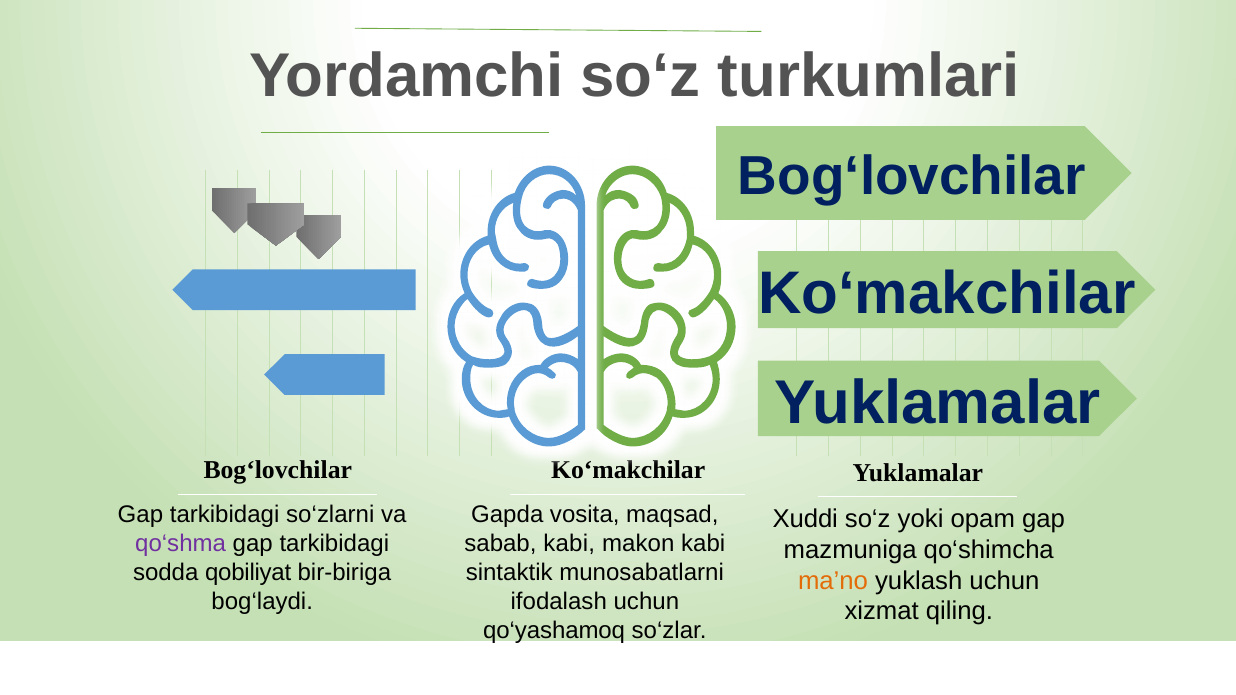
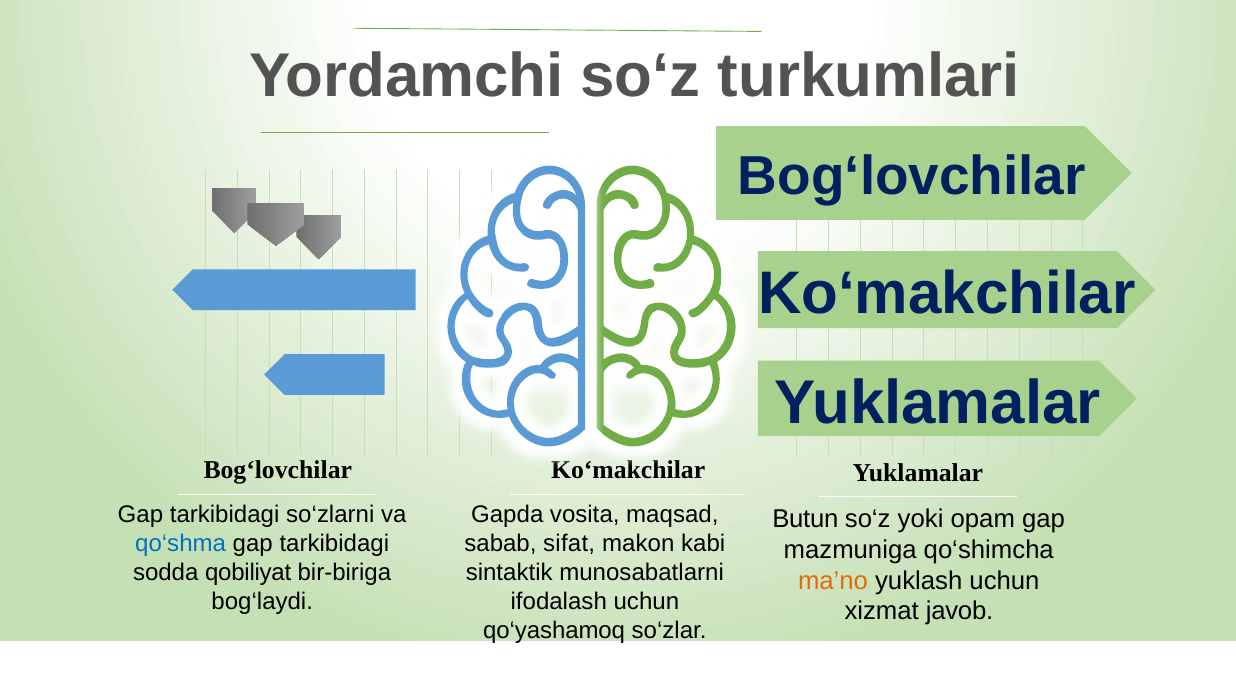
Xuddi: Xuddi -> Butun
qo‘shma colour: purple -> blue
sabab kabi: kabi -> sifat
qiling: qiling -> javob
